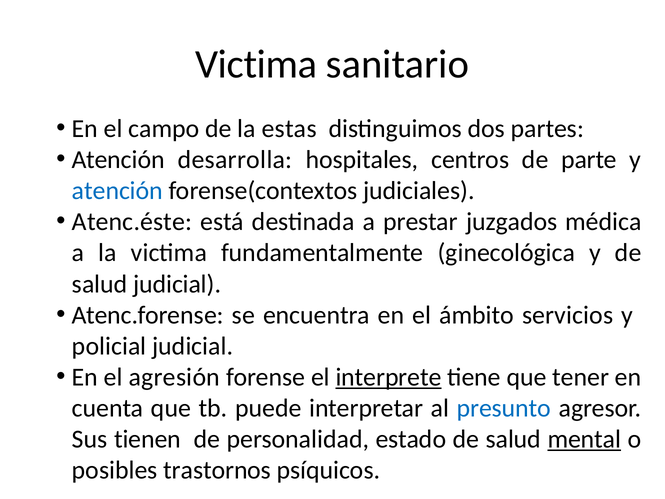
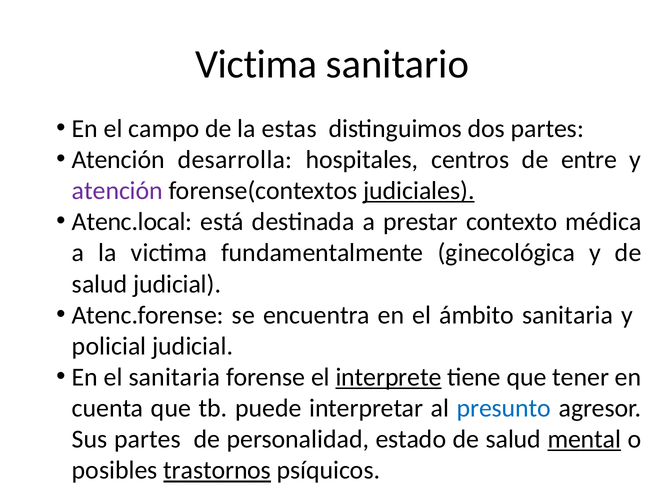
parte: parte -> entre
atención at (117, 191) colour: blue -> purple
judiciales underline: none -> present
Atenc.éste: Atenc.éste -> Atenc.local
juzgados: juzgados -> contexto
ámbito servicios: servicios -> sanitaria
el agresión: agresión -> sanitaria
Sus tienen: tienen -> partes
trastornos underline: none -> present
